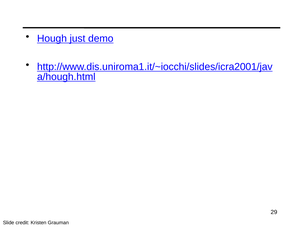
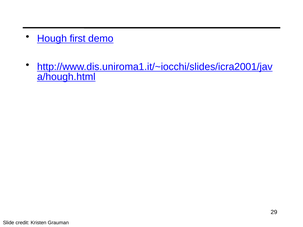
just: just -> first
